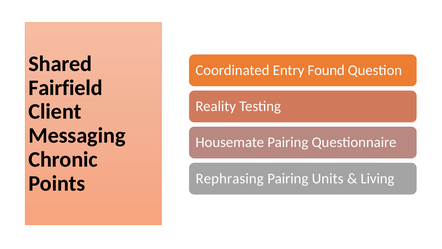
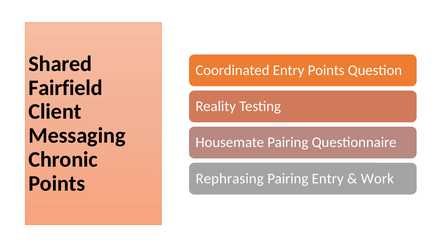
Entry Found: Found -> Points
Pairing Units: Units -> Entry
Living: Living -> Work
